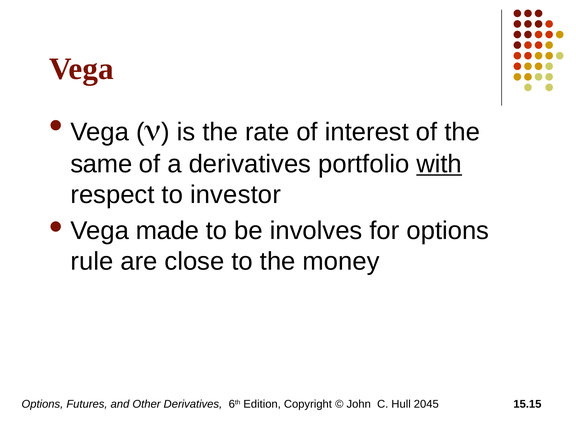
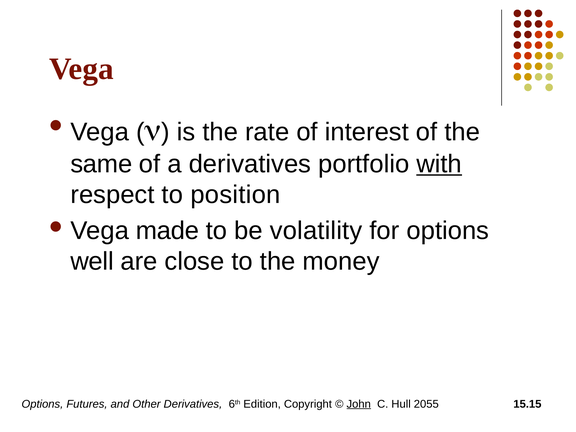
investor: investor -> position
involves: involves -> volatility
rule: rule -> well
John underline: none -> present
2045: 2045 -> 2055
